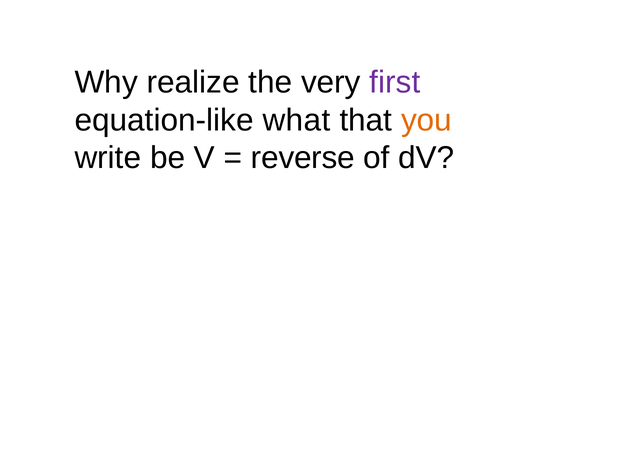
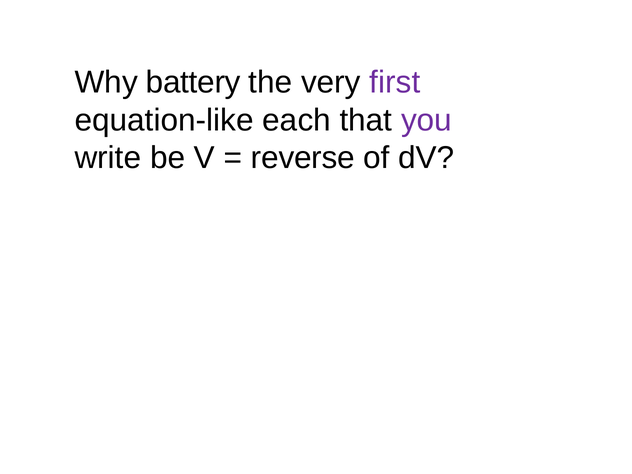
realize: realize -> battery
what: what -> each
you colour: orange -> purple
